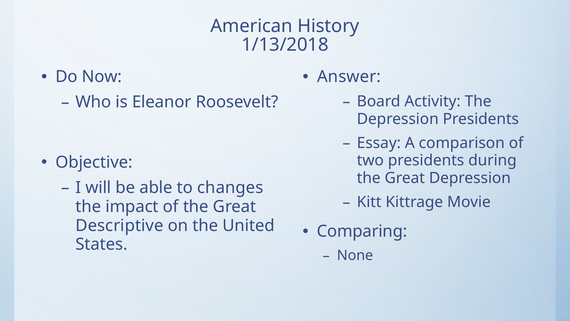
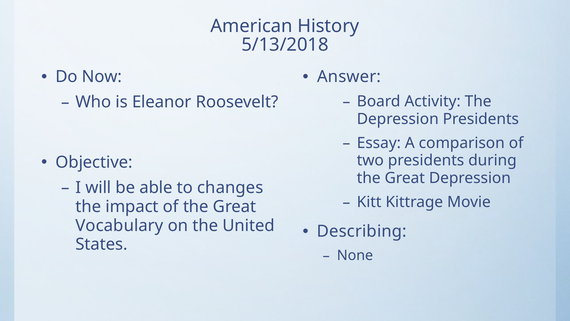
1/13/2018: 1/13/2018 -> 5/13/2018
Descriptive: Descriptive -> Vocabulary
Comparing: Comparing -> Describing
